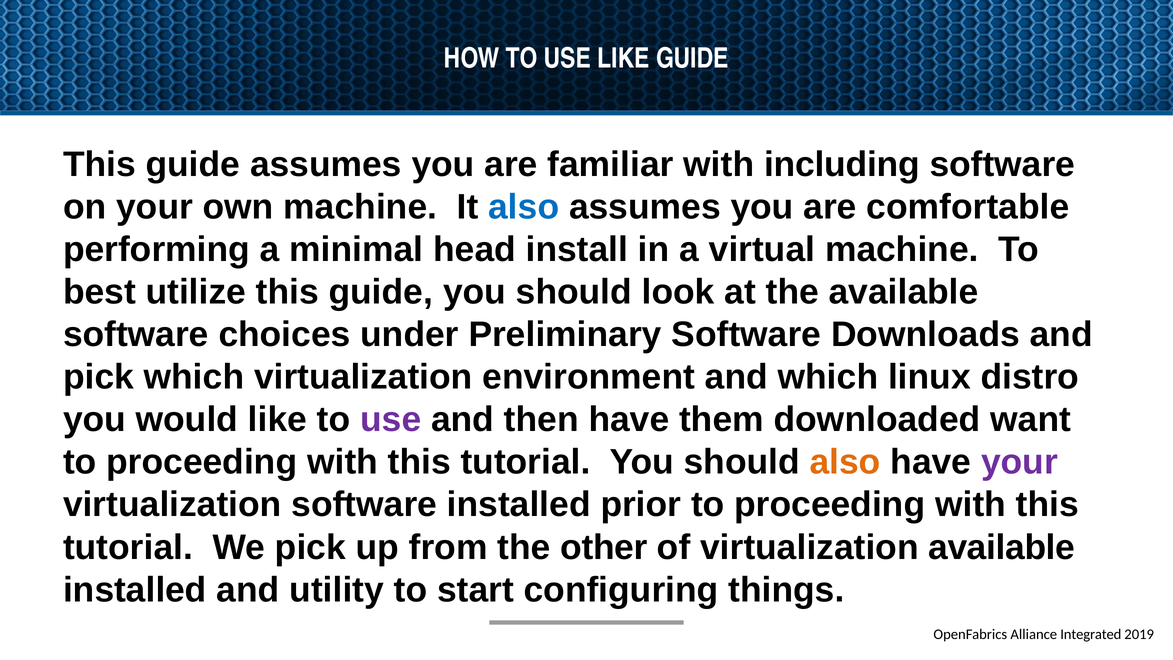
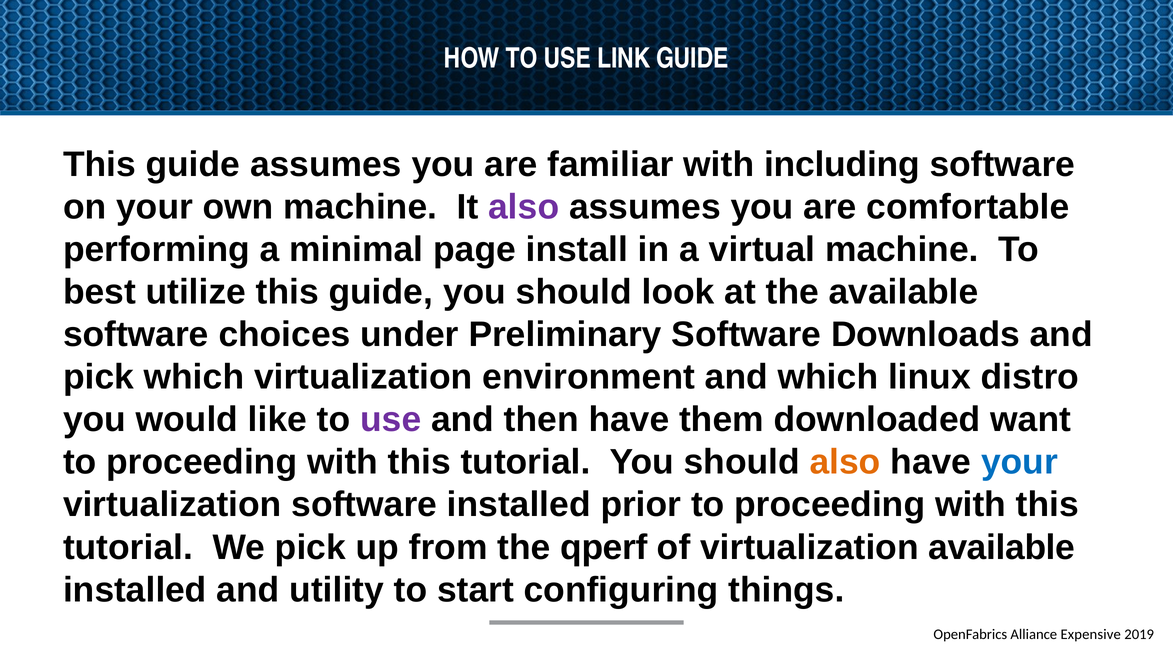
USE LIKE: LIKE -> LINK
also at (524, 207) colour: blue -> purple
head: head -> page
your at (1019, 462) colour: purple -> blue
other: other -> qperf
Integrated: Integrated -> Expensive
